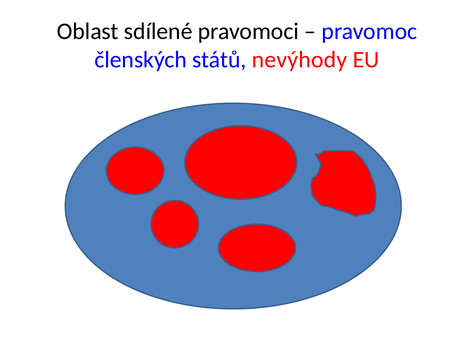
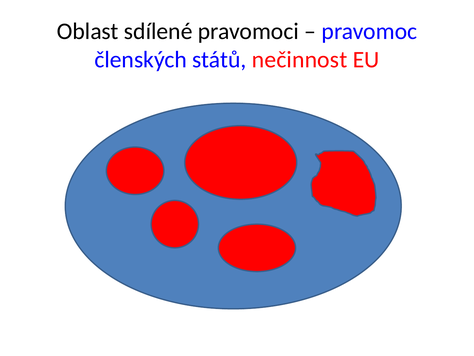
nevýhody: nevýhody -> nečinnost
